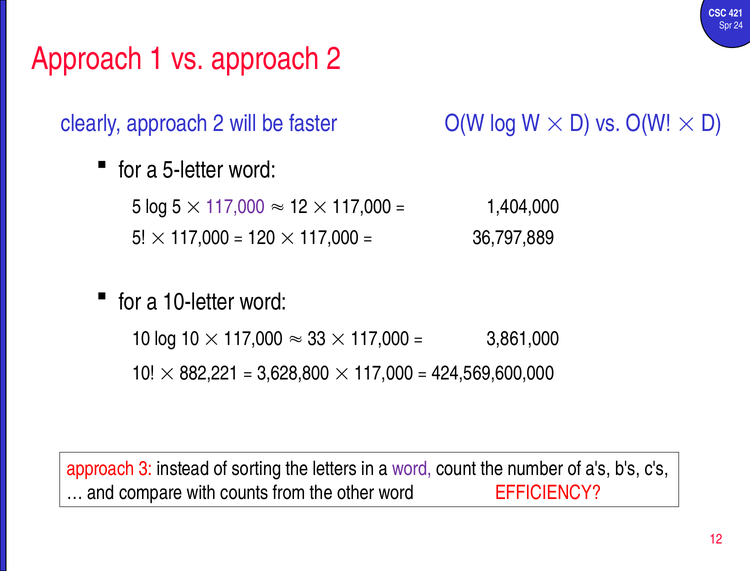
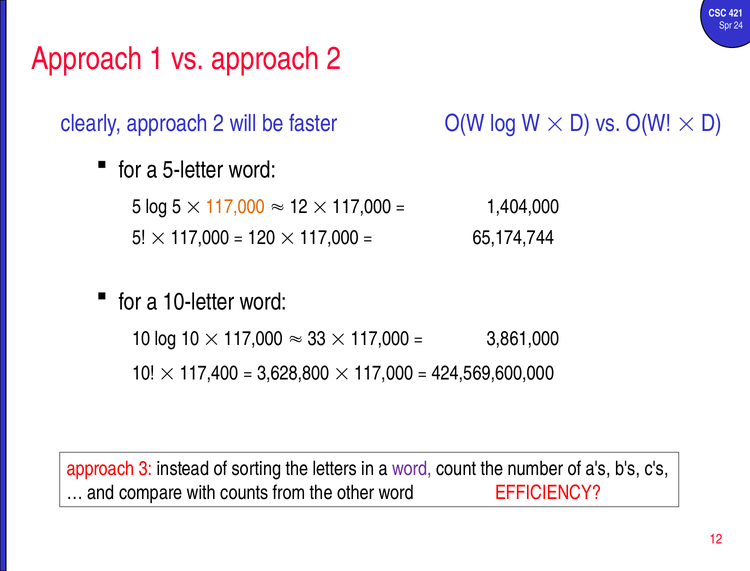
117,000 at (235, 207) colour: purple -> orange
36,797,889: 36,797,889 -> 65,174,744
882,221: 882,221 -> 117,400
